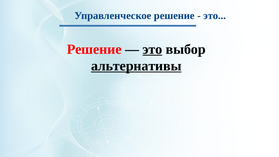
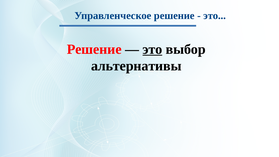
альтернативы underline: present -> none
